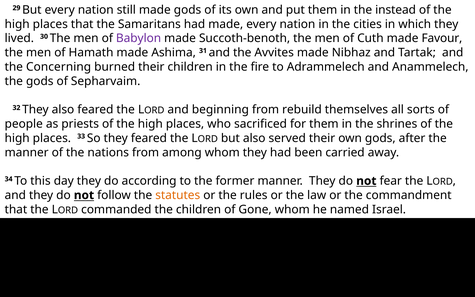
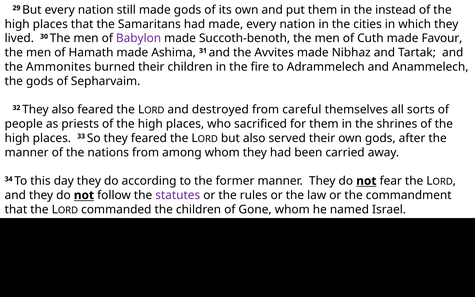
Concerning: Concerning -> Ammonites
beginning: beginning -> destroyed
rebuild: rebuild -> careful
statutes colour: orange -> purple
